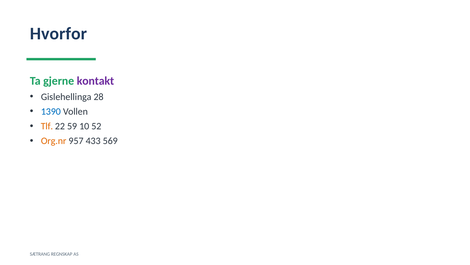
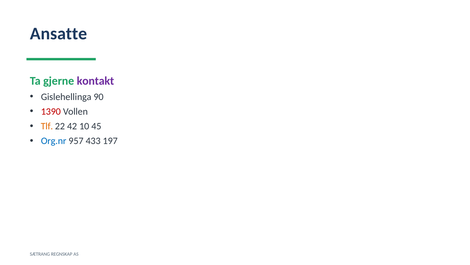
Hvorfor: Hvorfor -> Ansatte
28: 28 -> 90
1390 colour: blue -> red
59: 59 -> 42
52: 52 -> 45
Org.nr colour: orange -> blue
569: 569 -> 197
